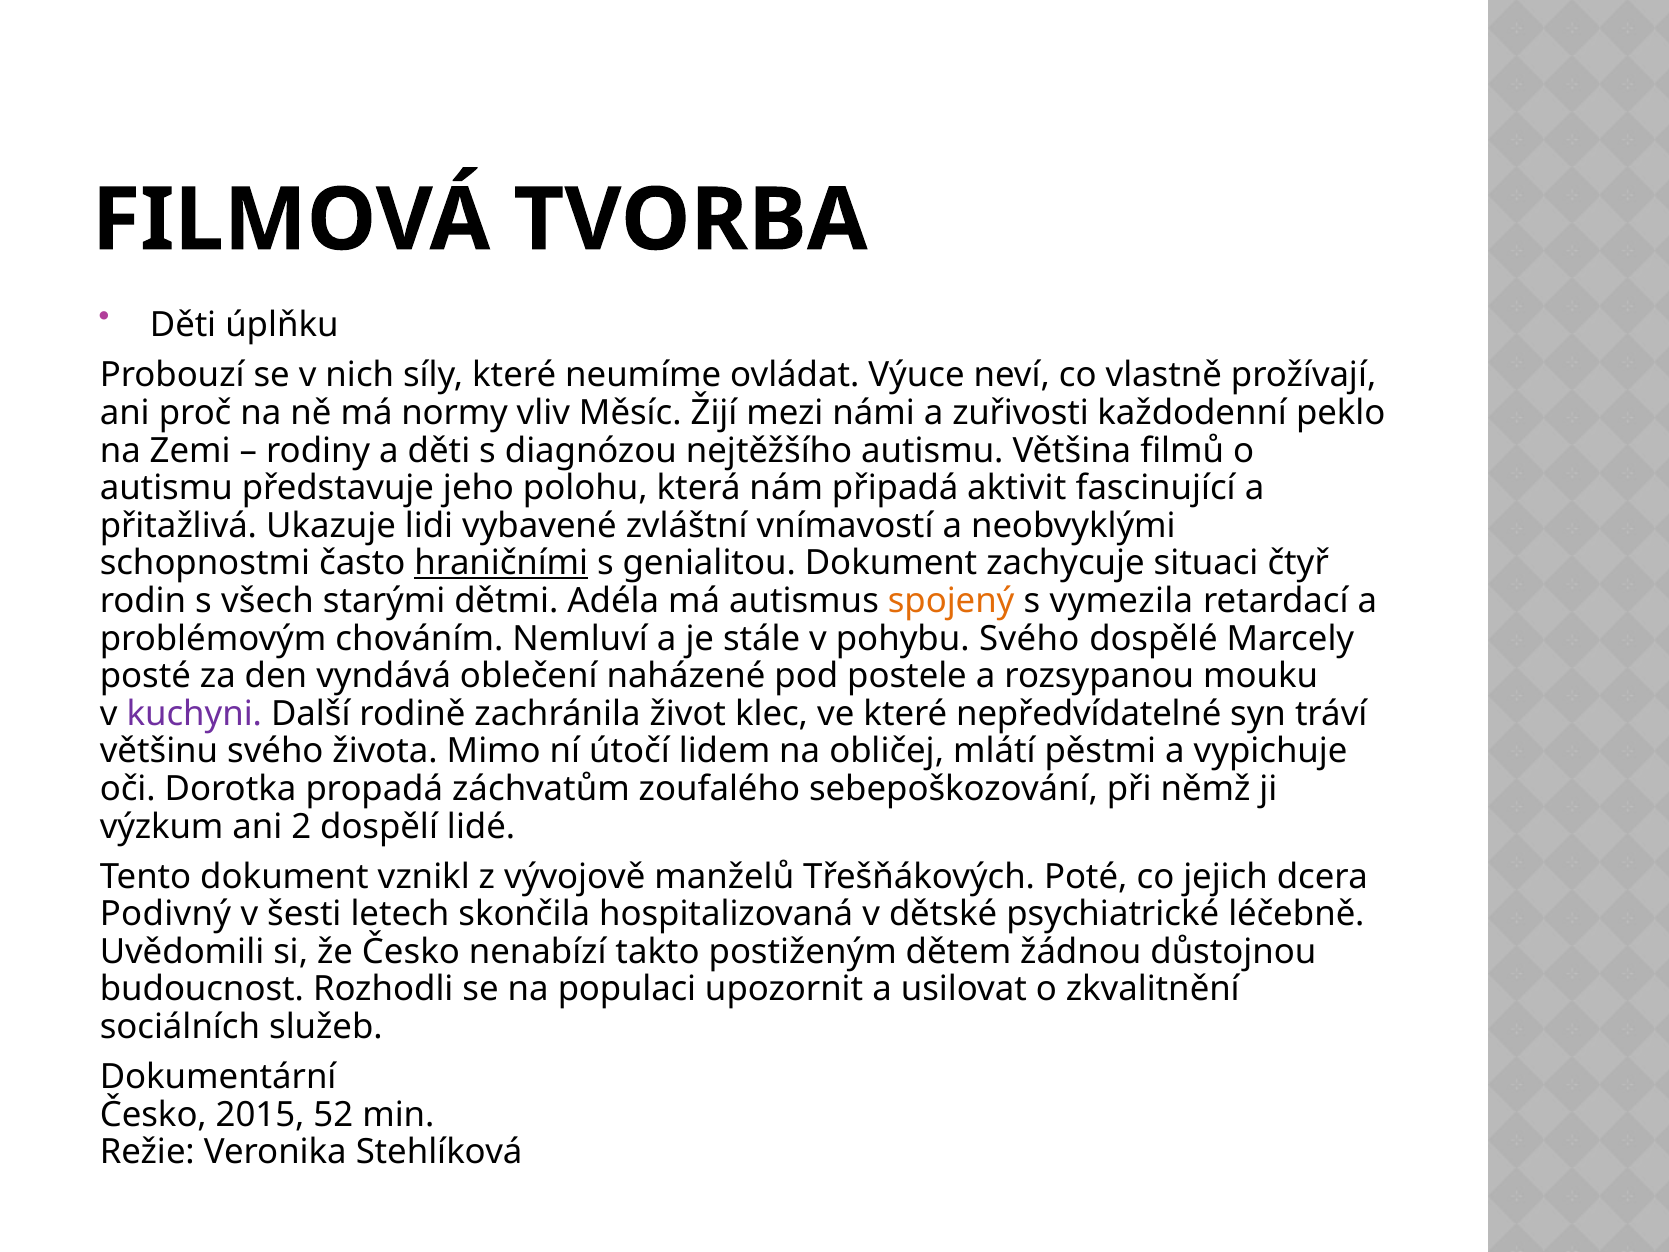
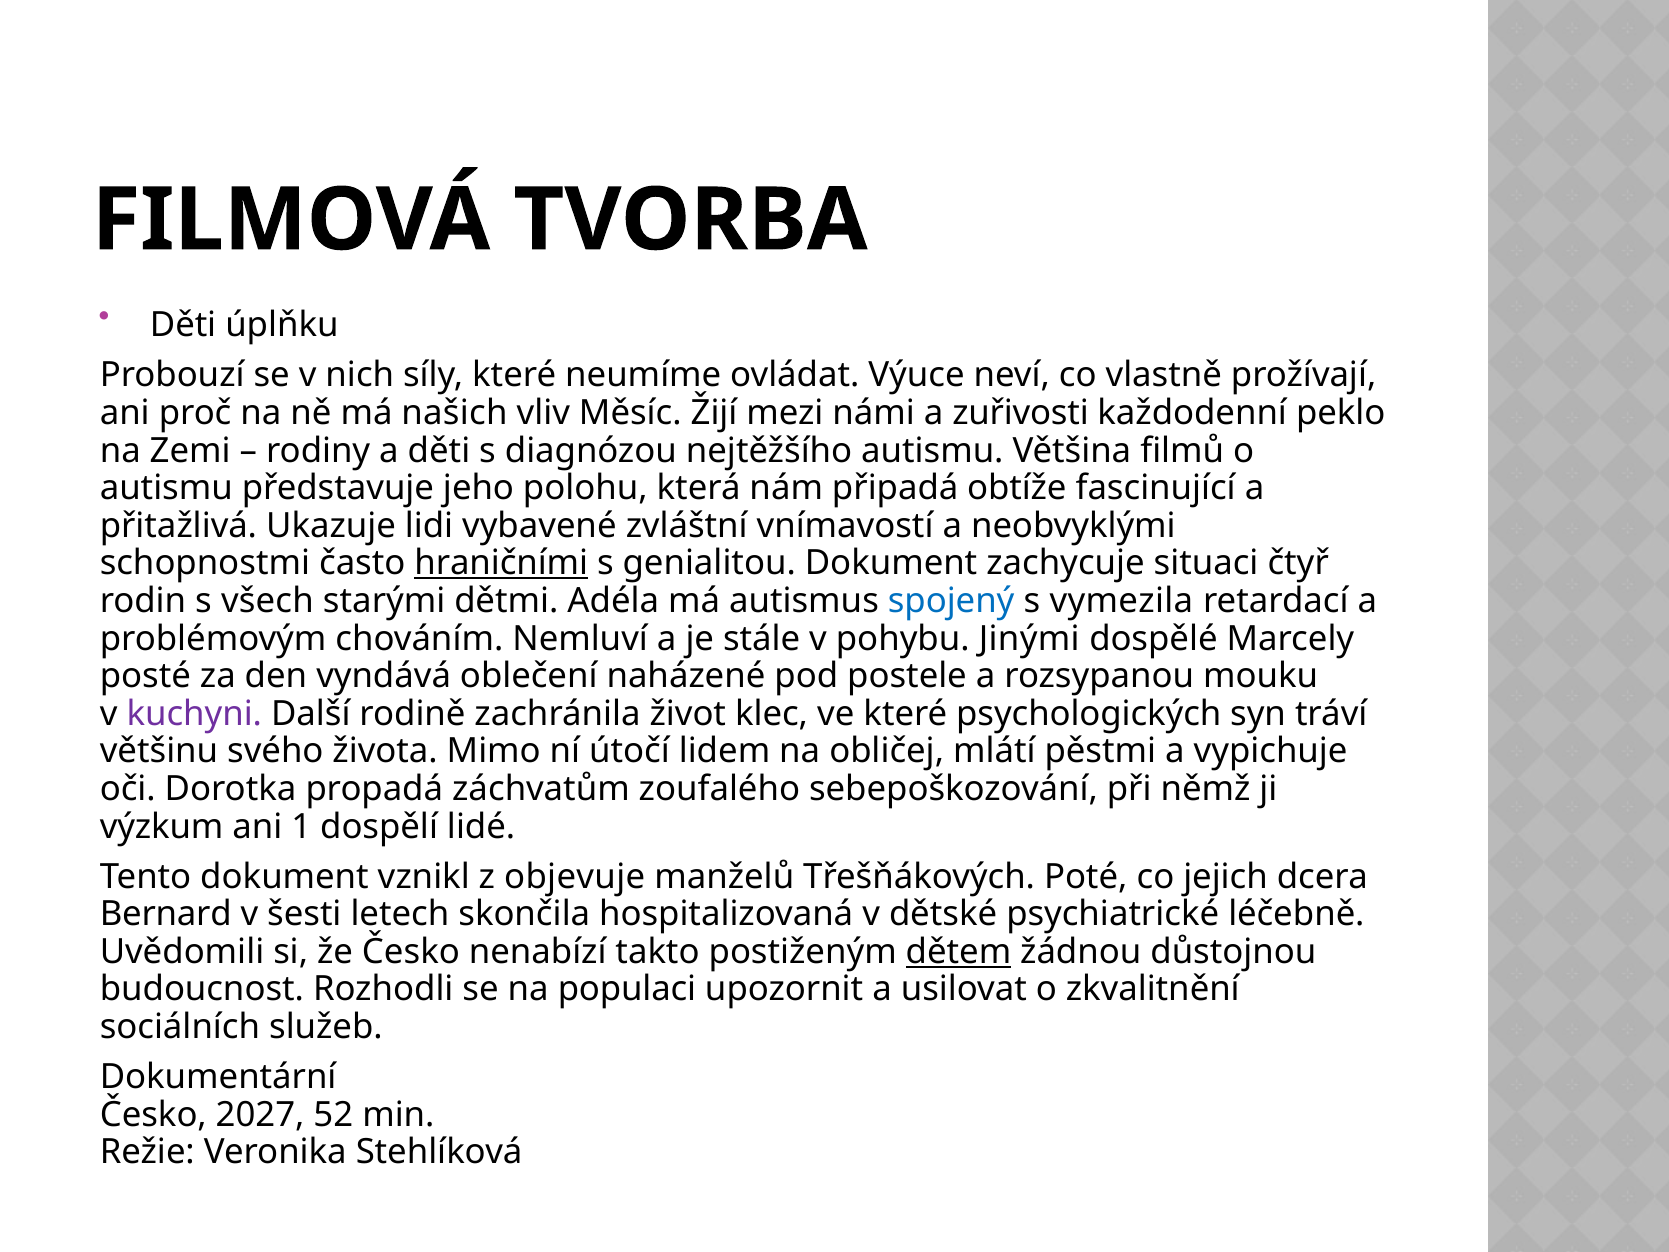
normy: normy -> našich
aktivit: aktivit -> obtíže
spojený colour: orange -> blue
pohybu Svého: Svého -> Jinými
nepředvídatelné: nepředvídatelné -> psychologických
2: 2 -> 1
vývojově: vývojově -> objevuje
Podivný: Podivný -> Bernard
dětem underline: none -> present
2015: 2015 -> 2027
